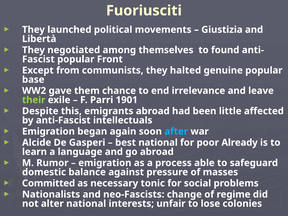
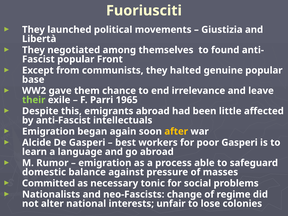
1901: 1901 -> 1965
after colour: light blue -> yellow
best national: national -> workers
poor Already: Already -> Gasperi
